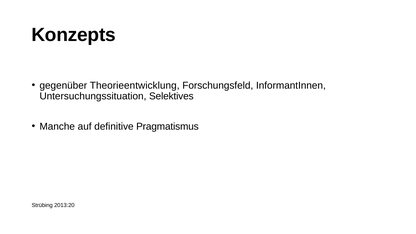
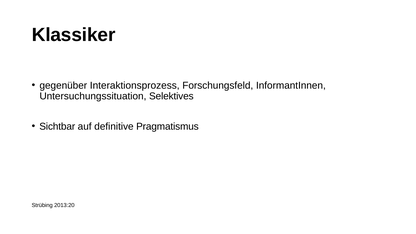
Konzepts: Konzepts -> Klassiker
Theorieentwicklung: Theorieentwicklung -> Interaktionsprozess
Manche: Manche -> Sichtbar
